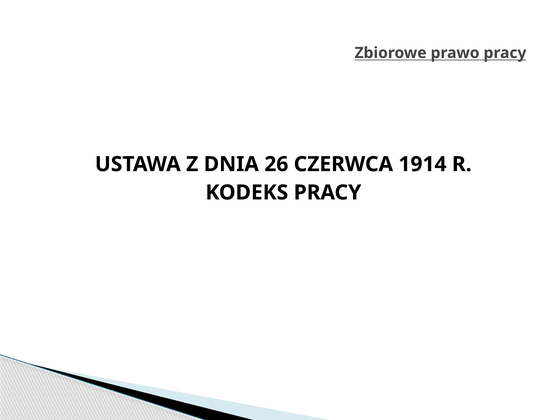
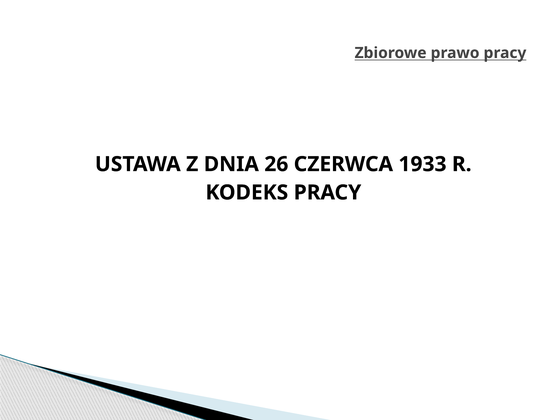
1914: 1914 -> 1933
